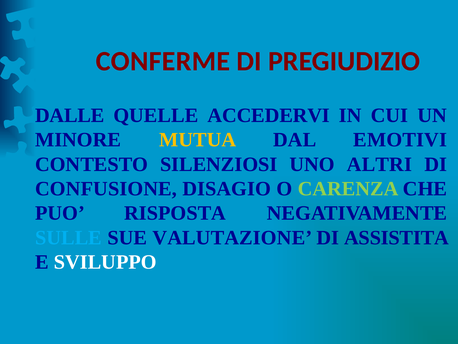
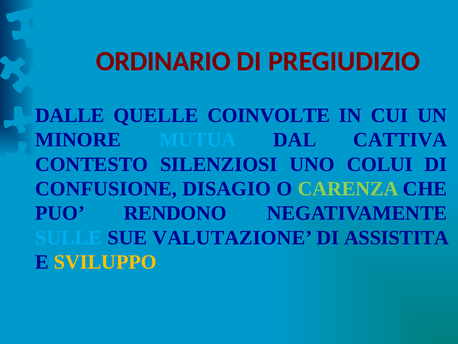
CONFERME: CONFERME -> ORDINARIO
ACCEDERVI: ACCEDERVI -> COINVOLTE
MUTUA colour: yellow -> light blue
EMOTIVI: EMOTIVI -> CATTIVA
ALTRI: ALTRI -> COLUI
RISPOSTA: RISPOSTA -> RENDONO
SVILUPPO colour: white -> yellow
